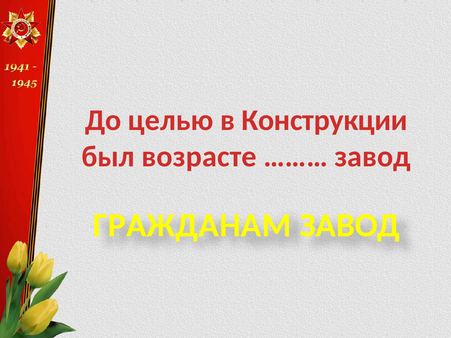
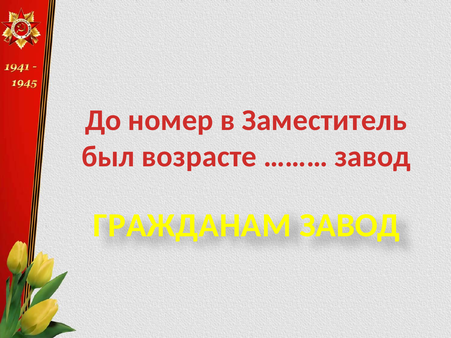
целью: целью -> номер
Конструкции: Конструкции -> Заместитель
